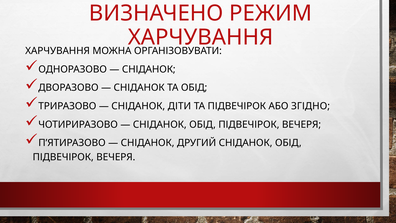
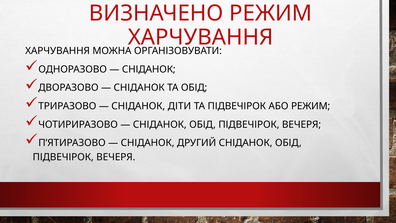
АБО ЗГІДНО: ЗГІДНО -> РЕЖИМ
